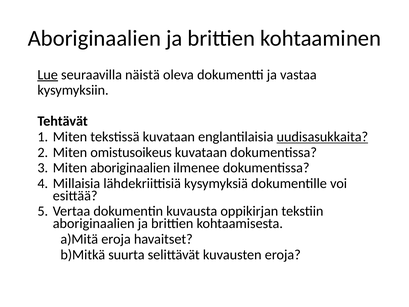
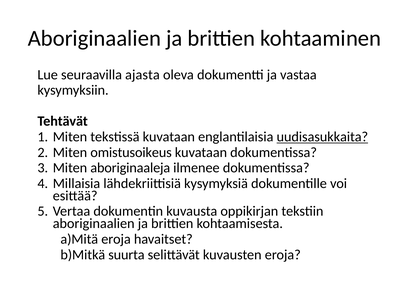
Lue underline: present -> none
näistä: näistä -> ajasta
Miten aboriginaalien: aboriginaalien -> aboriginaaleja
